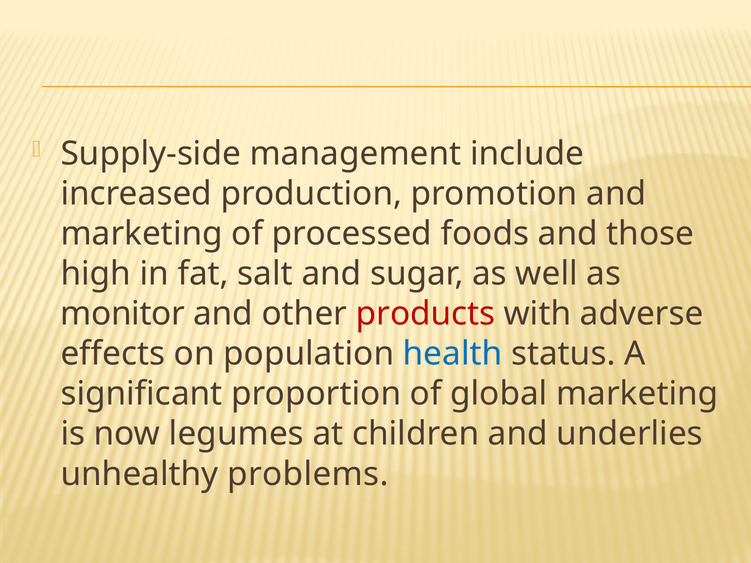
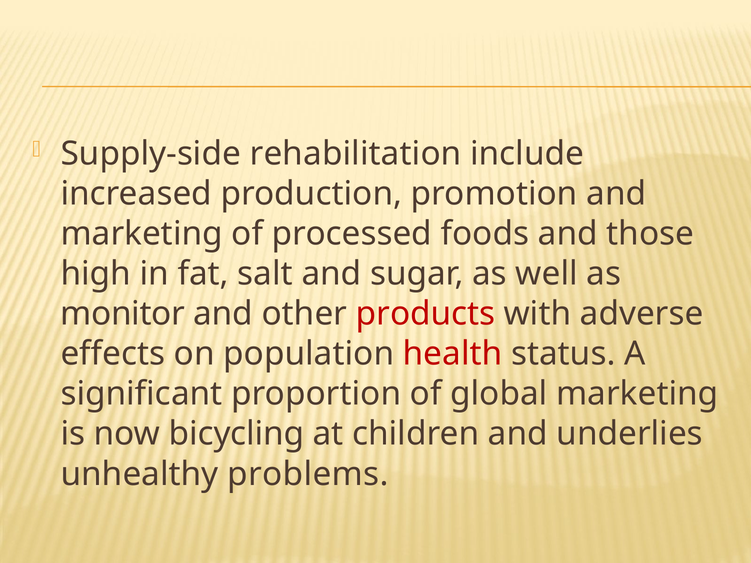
management: management -> rehabilitation
health colour: blue -> red
legumes: legumes -> bicycling
